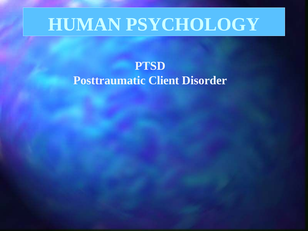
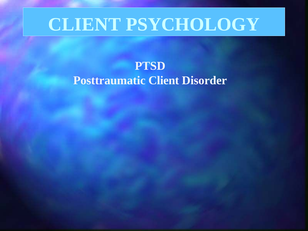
HUMAN at (85, 24): HUMAN -> CLIENT
